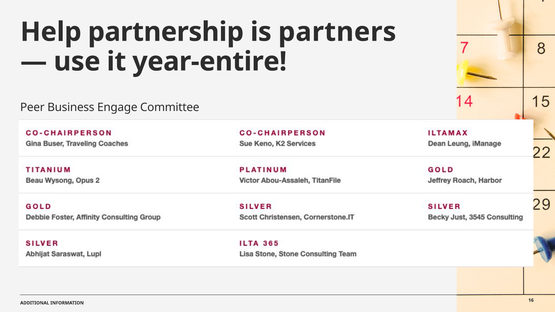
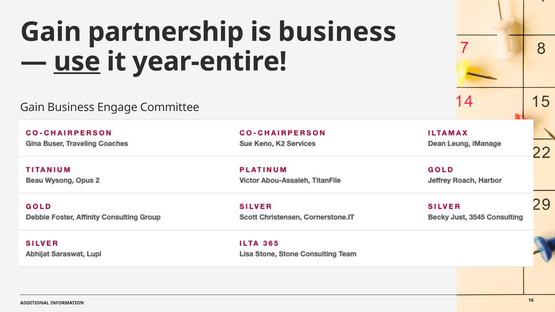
Help at (51, 32): Help -> Gain
is partners: partners -> business
use underline: none -> present
Peer at (32, 107): Peer -> Gain
